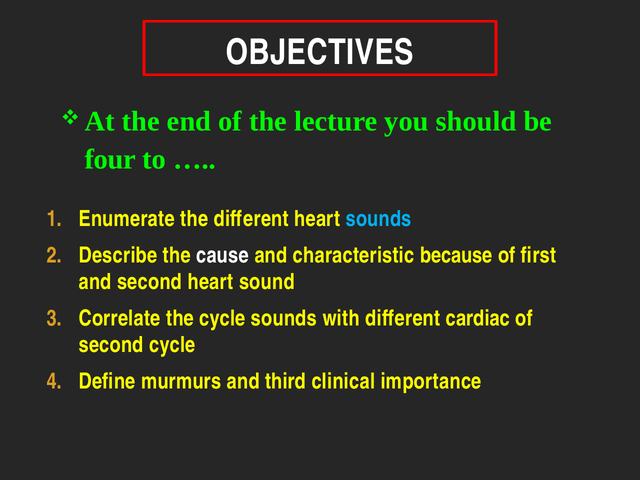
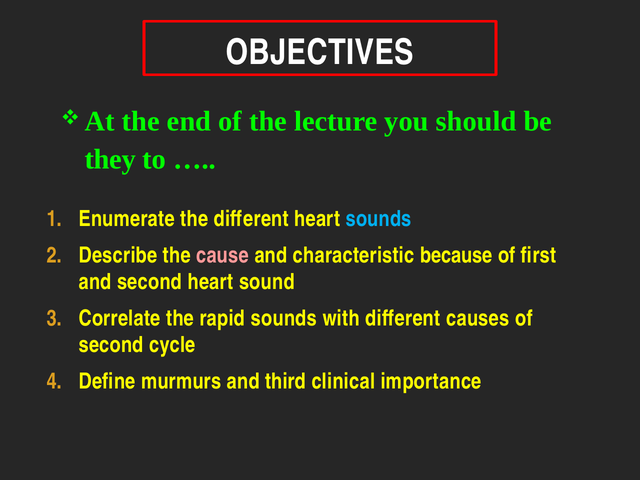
four: four -> they
cause colour: white -> pink
the cycle: cycle -> rapid
cardiac: cardiac -> causes
